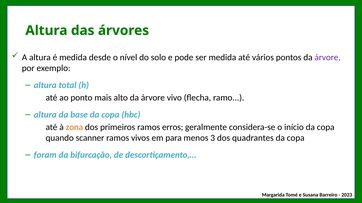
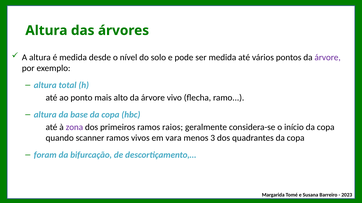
zona colour: orange -> purple
erros: erros -> raios
para: para -> vara
